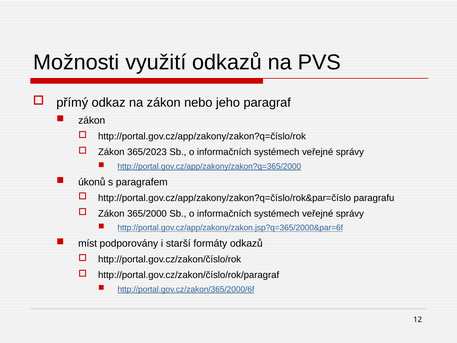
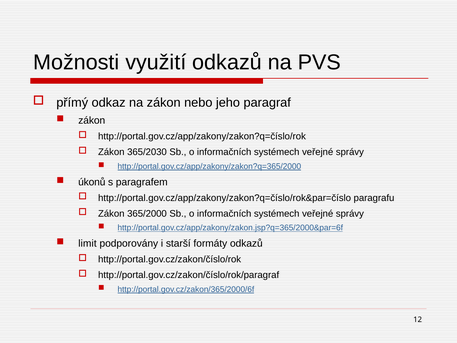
365/2023: 365/2023 -> 365/2030
míst: míst -> limit
